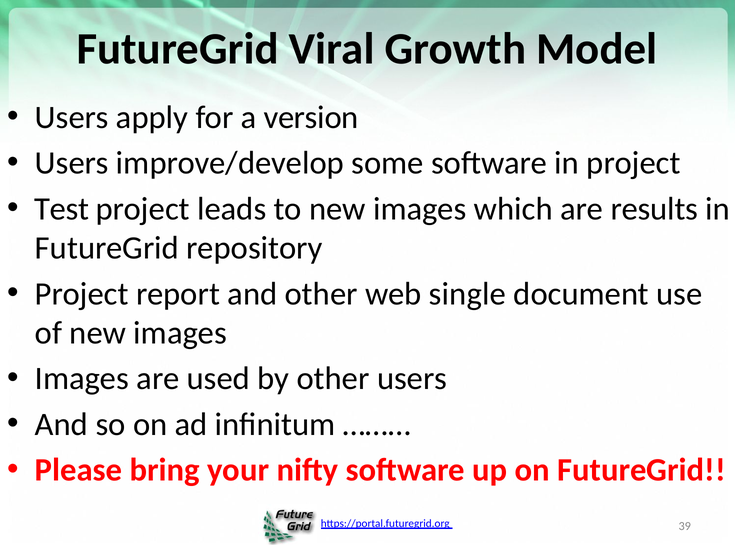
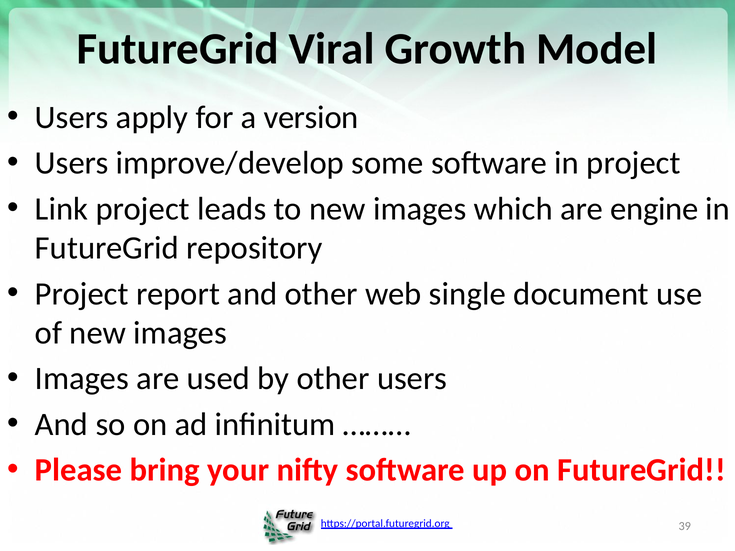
Test: Test -> Link
results: results -> engine
